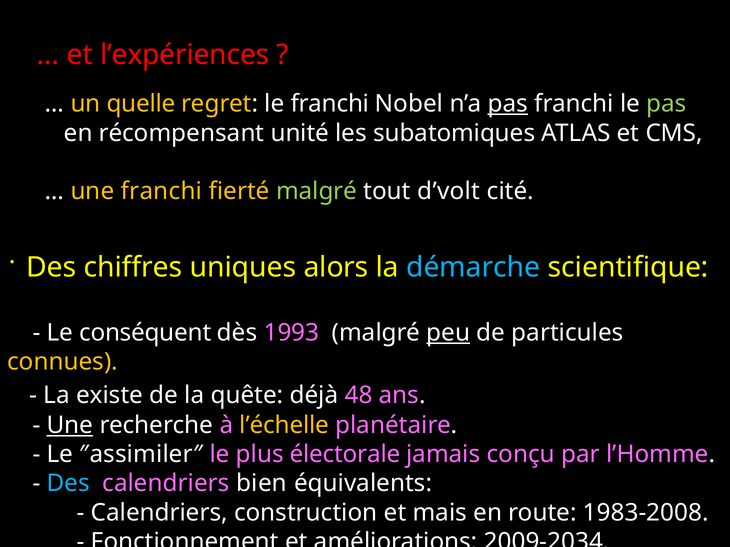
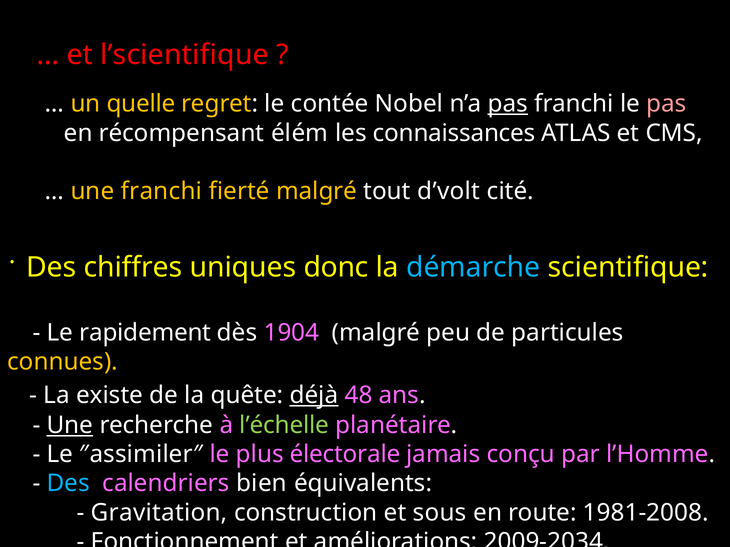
l’expériences: l’expériences -> l’scientifique
le franchi: franchi -> contée
pas at (667, 104) colour: light green -> pink
unité: unité -> élém
subatomiques: subatomiques -> connaissances
malgré at (317, 192) colour: light green -> yellow
alors: alors -> donc
conséquent: conséquent -> rapidement
1993: 1993 -> 1904
peu underline: present -> none
déjà underline: none -> present
l’échelle colour: yellow -> light green
Calendriers at (159, 513): Calendriers -> Gravitation
mais: mais -> sous
1983-2008: 1983-2008 -> 1981-2008
